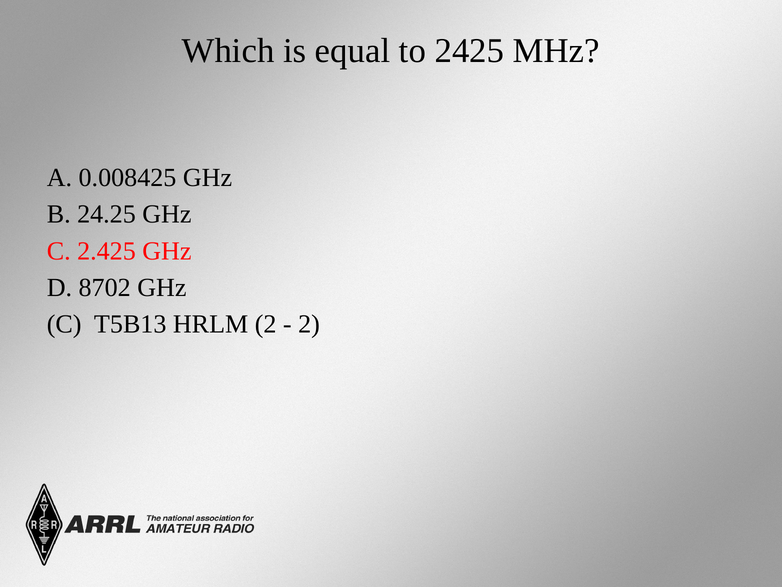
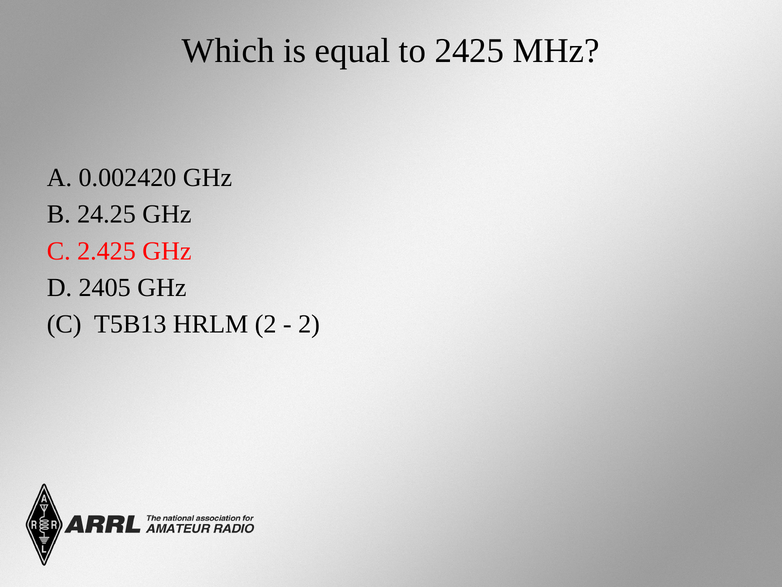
0.008425: 0.008425 -> 0.002420
8702: 8702 -> 2405
